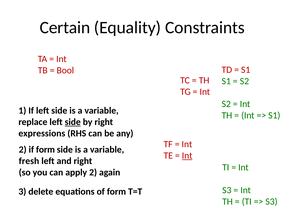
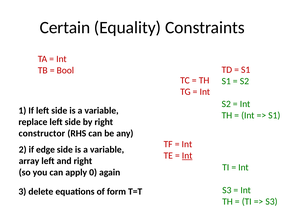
side at (73, 122) underline: present -> none
expressions: expressions -> constructor
if form: form -> edge
fresh: fresh -> array
apply 2: 2 -> 0
